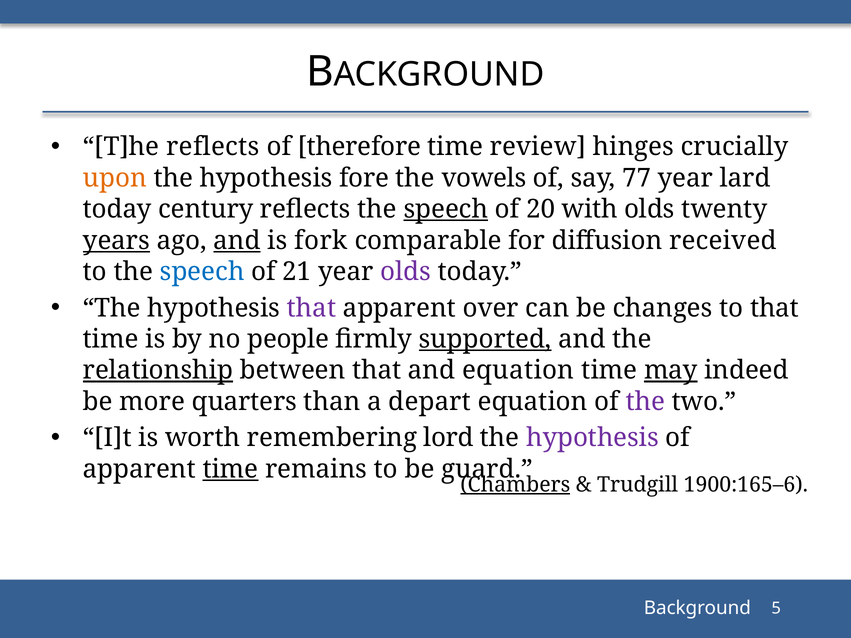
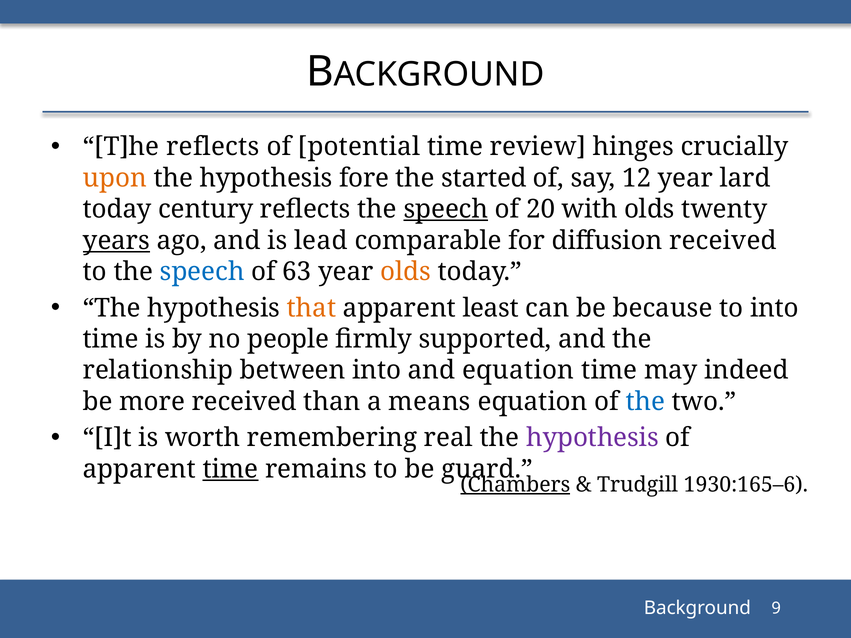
therefore: therefore -> potential
vowels: vowels -> started
77: 77 -> 12
and at (237, 241) underline: present -> none
fork: fork -> lead
21: 21 -> 63
olds at (406, 272) colour: purple -> orange
that at (312, 308) colour: purple -> orange
over: over -> least
changes: changes -> because
to that: that -> into
supported underline: present -> none
relationship underline: present -> none
between that: that -> into
may underline: present -> none
more quarters: quarters -> received
depart: depart -> means
the at (645, 402) colour: purple -> blue
lord: lord -> real
1900:165–6: 1900:165–6 -> 1930:165–6
5: 5 -> 9
